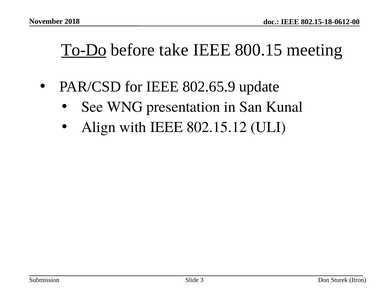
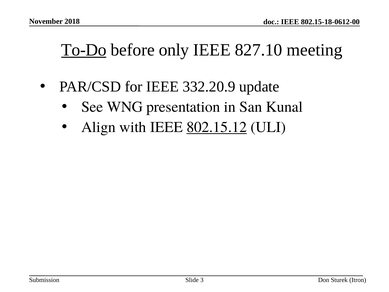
take: take -> only
800.15: 800.15 -> 827.10
802.65.9: 802.65.9 -> 332.20.9
802.15.12 underline: none -> present
